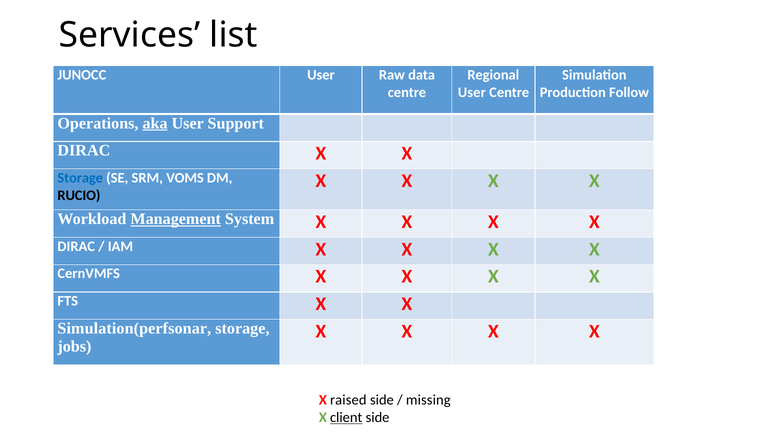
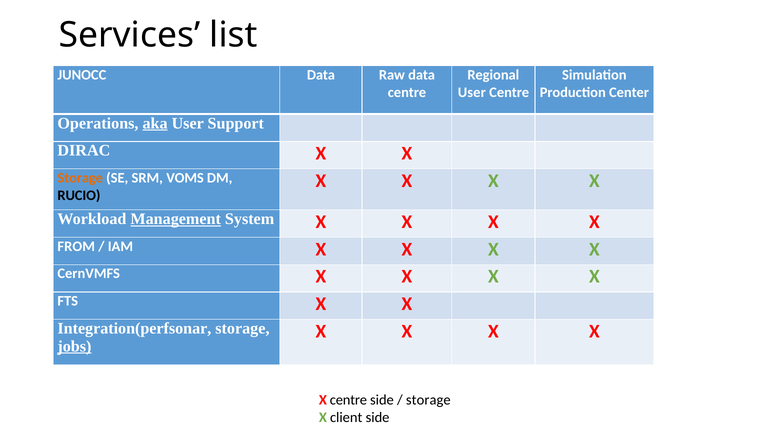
JUNOCC User: User -> Data
Follow: Follow -> Center
Storage at (80, 178) colour: blue -> orange
DIRAC at (76, 246): DIRAC -> FROM
Simulation(perfsonar: Simulation(perfsonar -> Integration(perfsonar
jobs underline: none -> present
X raised: raised -> centre
missing at (428, 400): missing -> storage
client underline: present -> none
